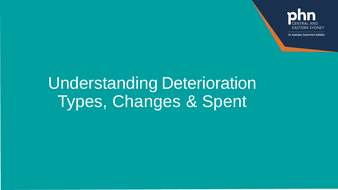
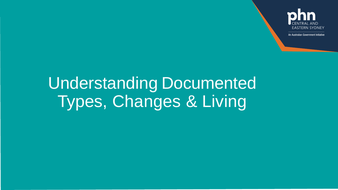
Deterioration: Deterioration -> Documented
Spent: Spent -> Living
